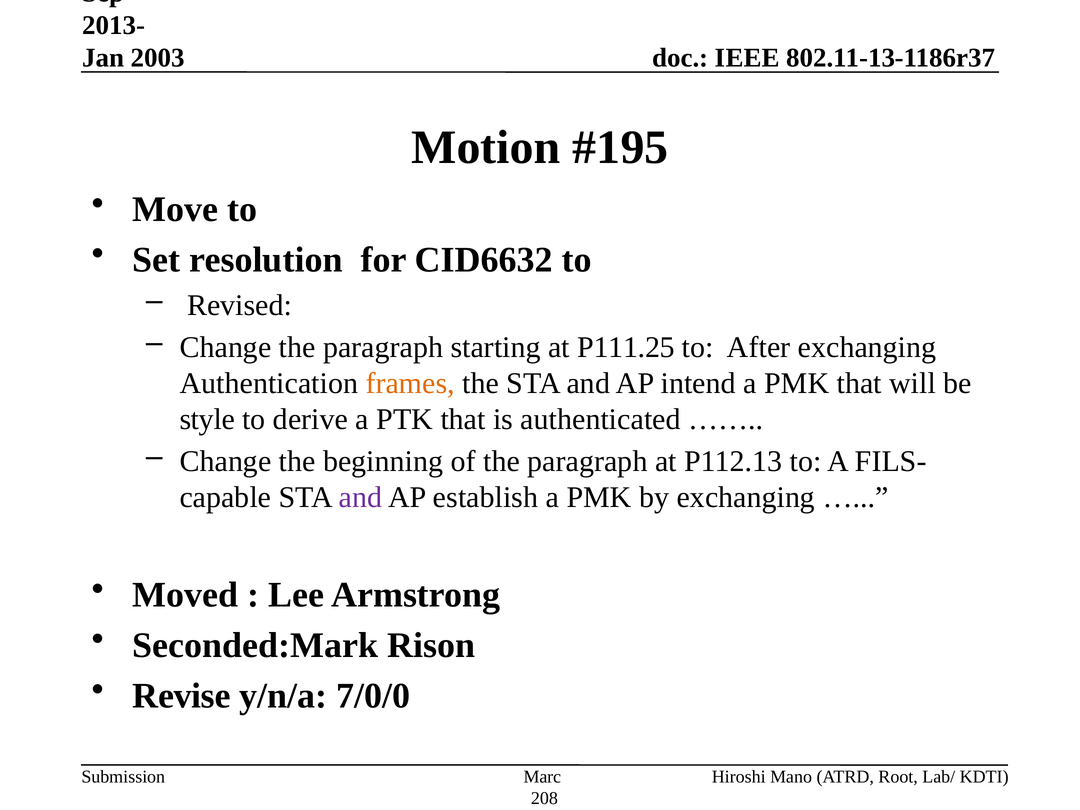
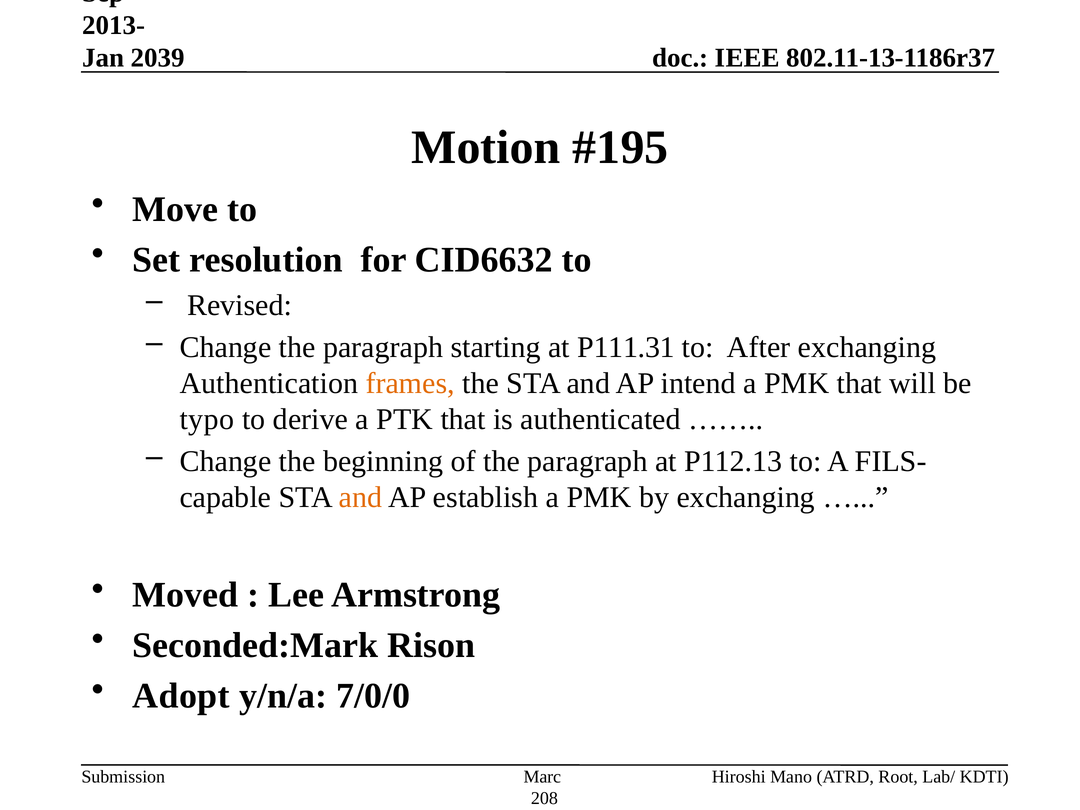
2003: 2003 -> 2039
P111.25: P111.25 -> P111.31
style: style -> typo
and at (361, 497) colour: purple -> orange
Revise: Revise -> Adopt
